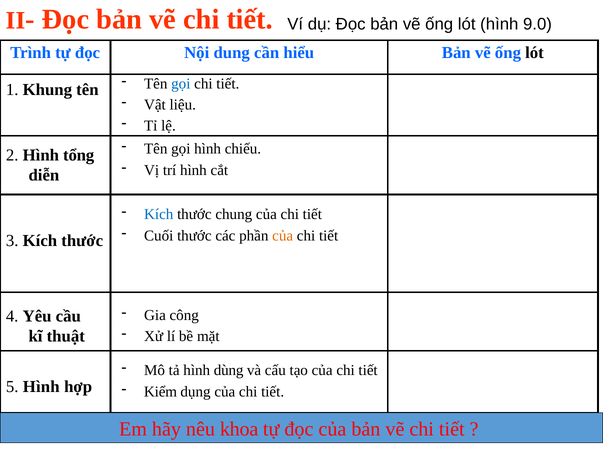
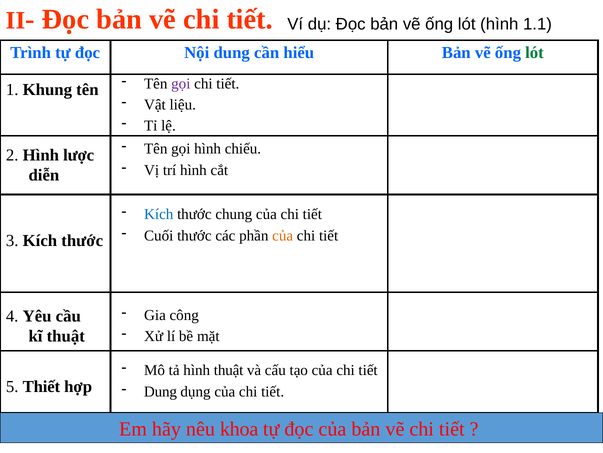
9.0: 9.0 -> 1.1
lót at (534, 53) colour: black -> green
gọi at (181, 83) colour: blue -> purple
tổng: tổng -> lược
dùng: dùng -> thuật
5 Hình: Hình -> Thiết
Kiểm at (160, 391): Kiểm -> Dung
